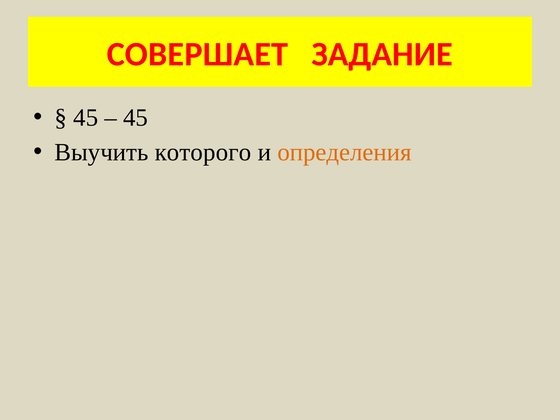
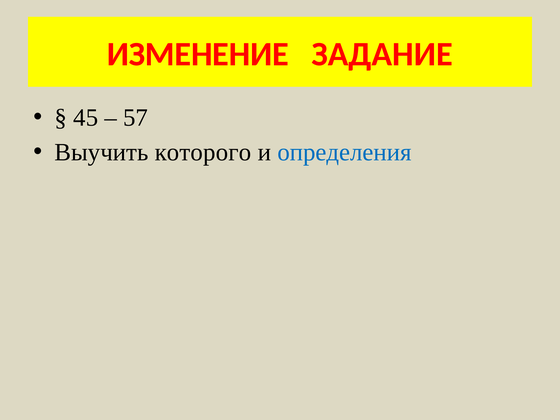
СОВЕРШАЕТ: СОВЕРШАЕТ -> ИЗМЕНЕНИЕ
45 at (136, 117): 45 -> 57
определения colour: orange -> blue
